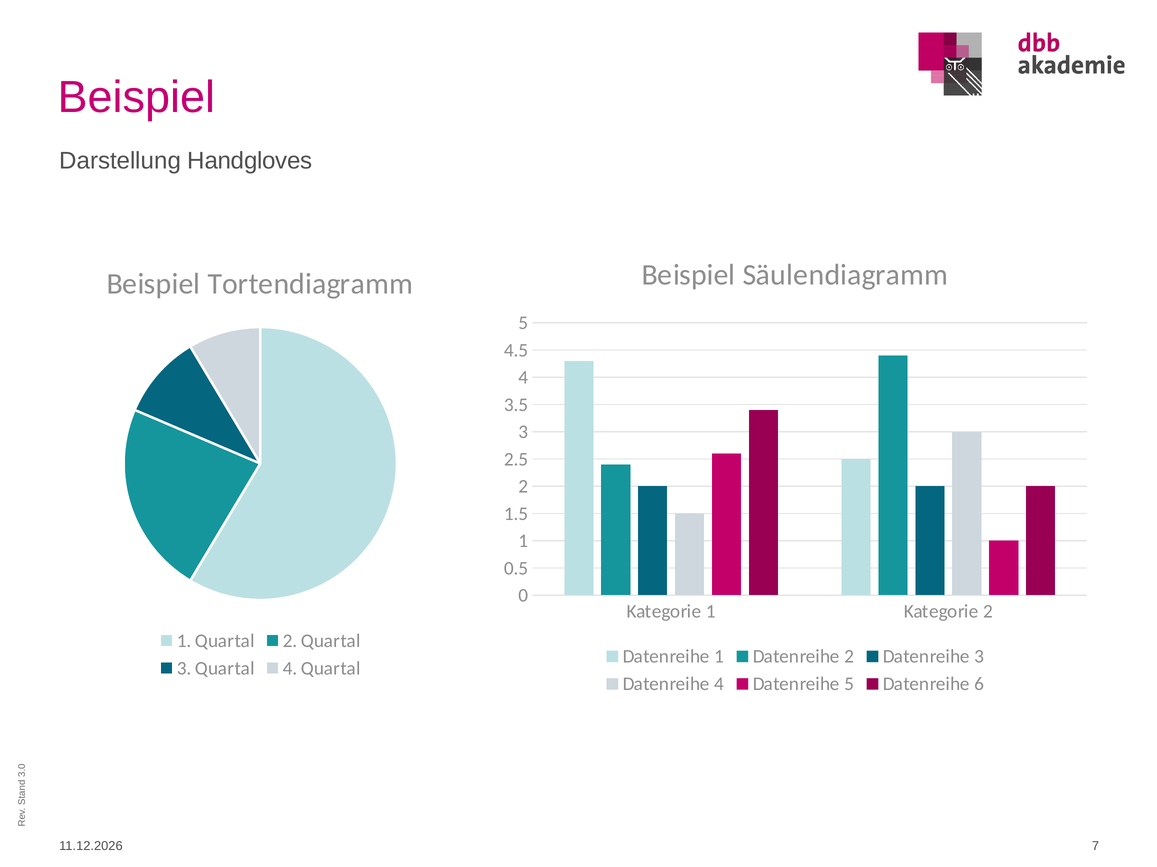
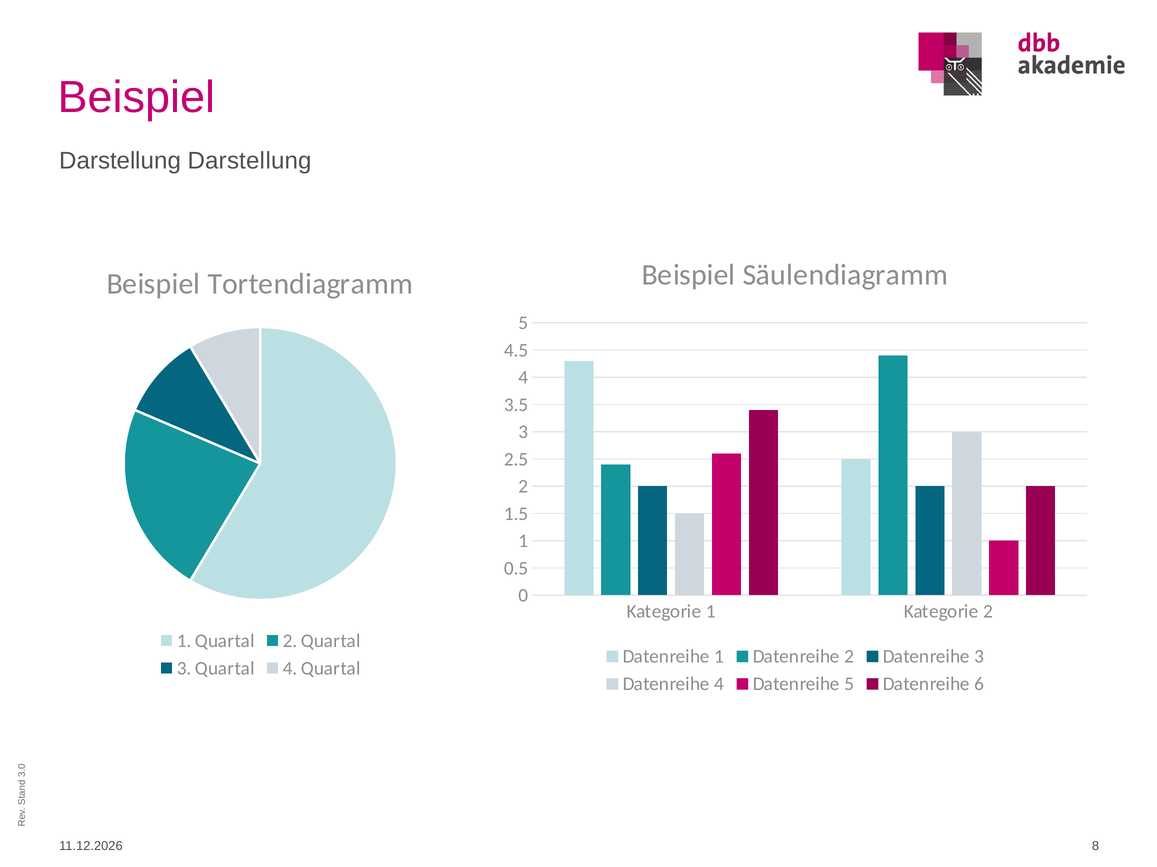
Darstellung Handgloves: Handgloves -> Darstellung
7: 7 -> 8
